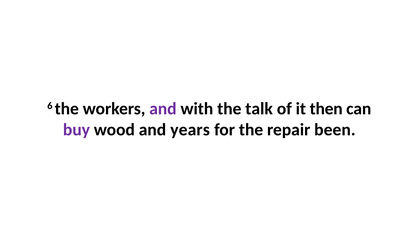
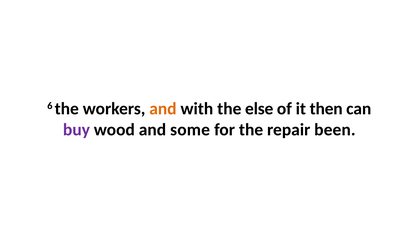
and at (163, 109) colour: purple -> orange
talk: talk -> else
years: years -> some
